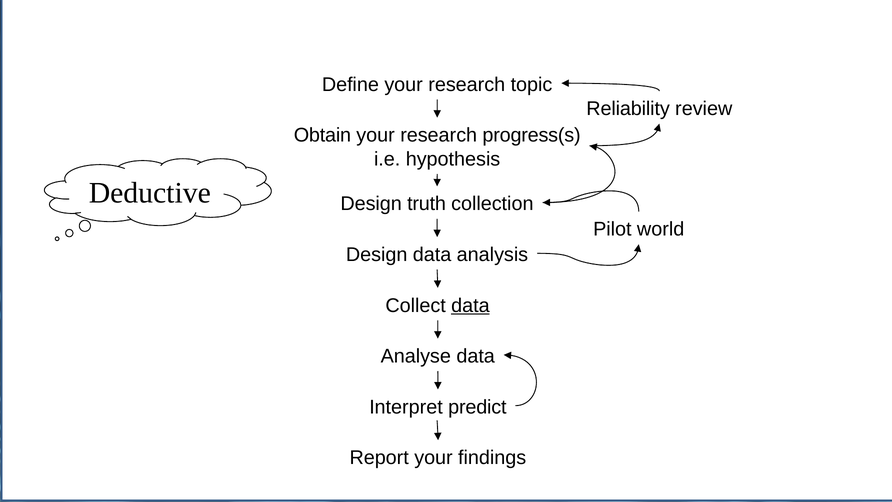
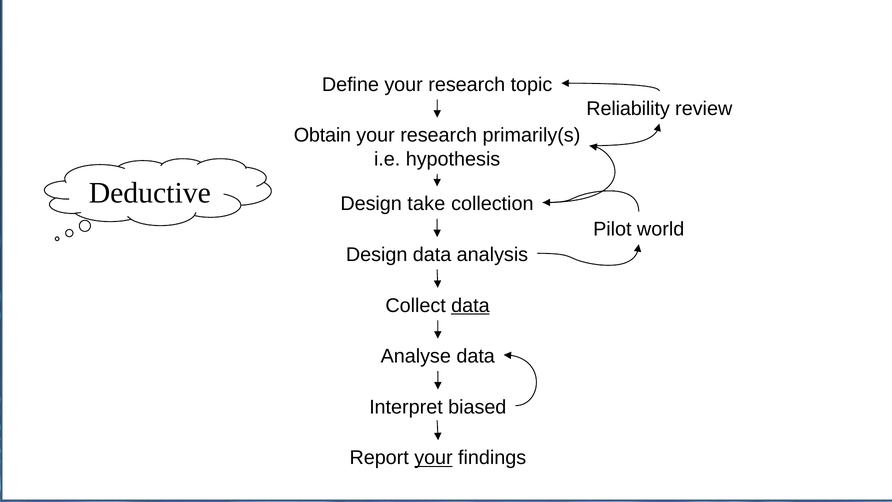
progress(s: progress(s -> primarily(s
truth: truth -> take
predict: predict -> biased
your at (433, 458) underline: none -> present
